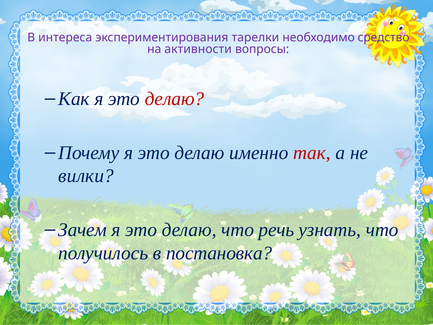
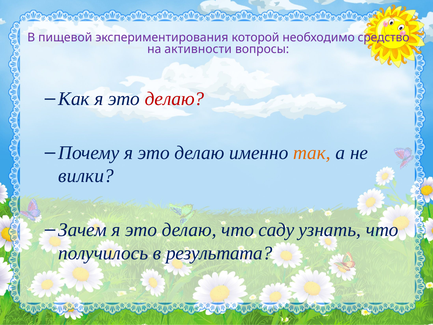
интереса: интереса -> пищевой
тарелки: тарелки -> которой
так colour: red -> orange
речь: речь -> саду
постановка: постановка -> результата
